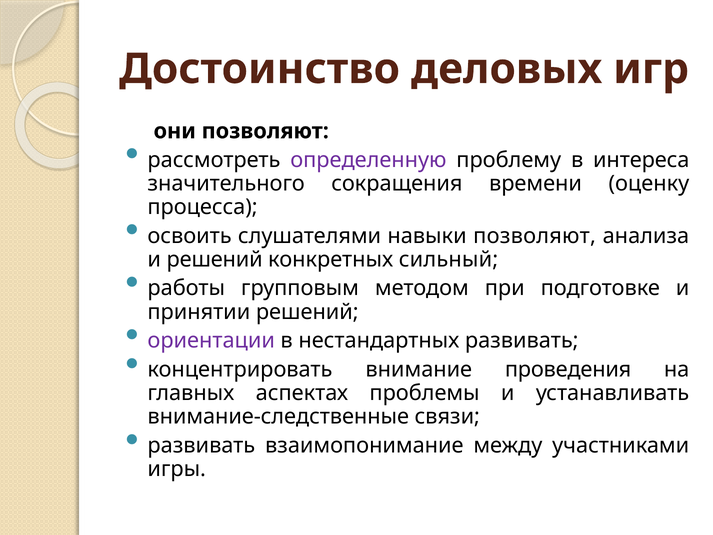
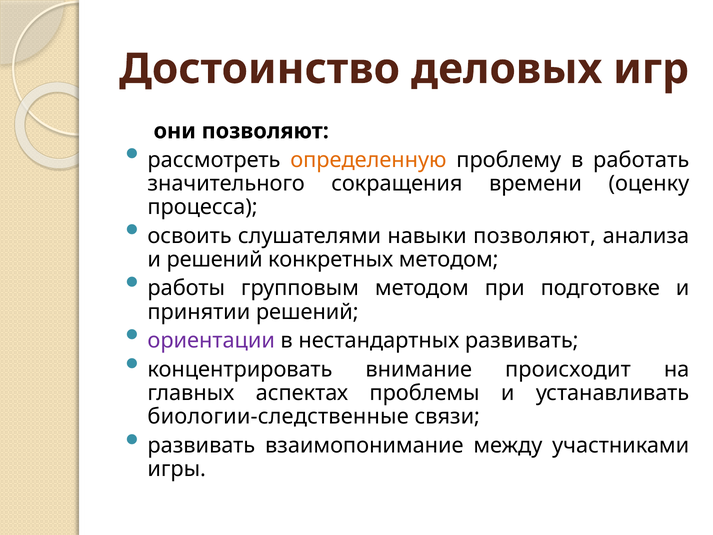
определенную colour: purple -> orange
интереса: интереса -> работать
конкретных сильный: сильный -> методом
проведения: проведения -> происходит
внимание-следственные: внимание-следственные -> биологии-следственные
